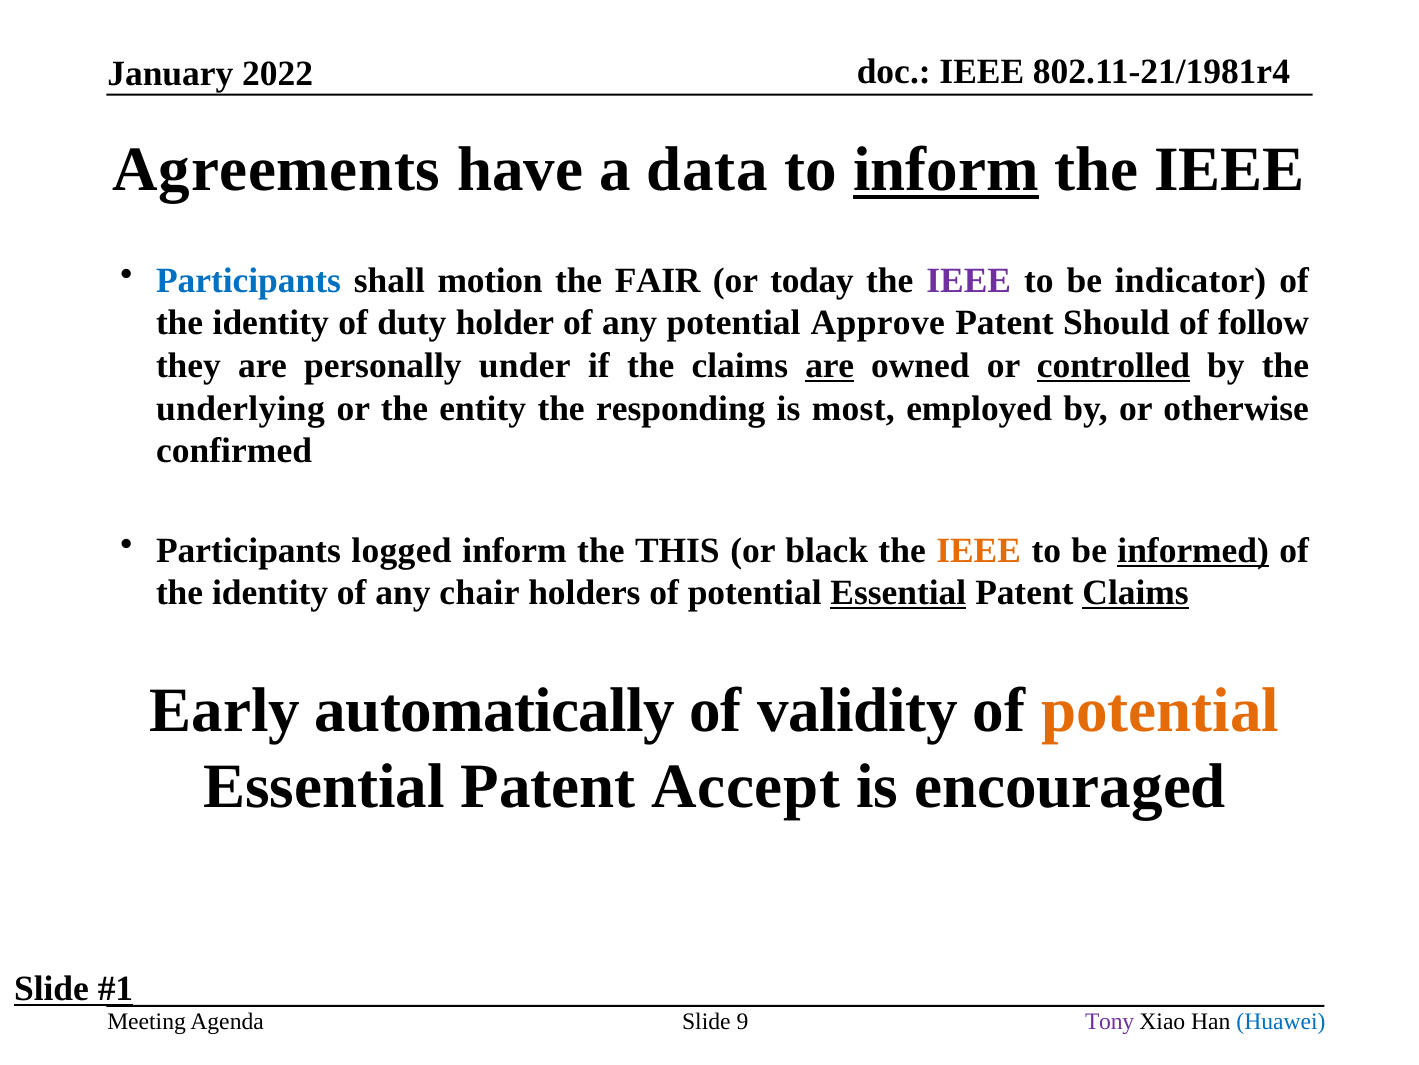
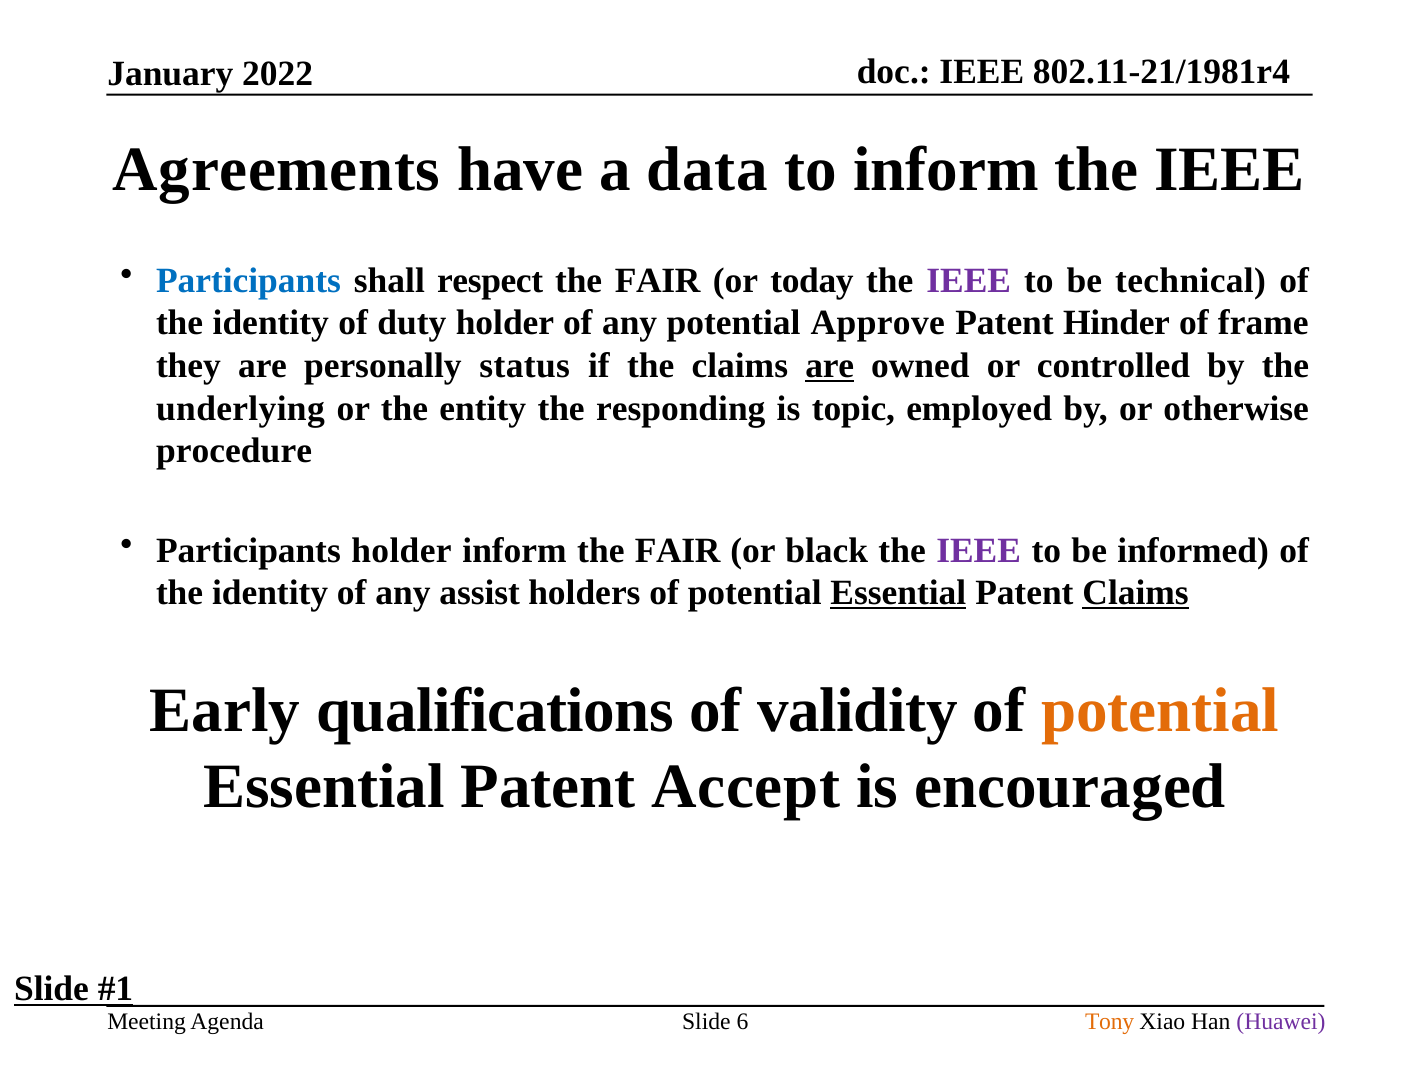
inform at (946, 170) underline: present -> none
motion: motion -> respect
indicator: indicator -> technical
Should: Should -> Hinder
follow: follow -> frame
under: under -> status
controlled underline: present -> none
most: most -> topic
confirmed: confirmed -> procedure
Participants logged: logged -> holder
inform the THIS: THIS -> FAIR
IEEE at (979, 550) colour: orange -> purple
informed underline: present -> none
chair: chair -> assist
automatically: automatically -> qualifications
9: 9 -> 6
Tony colour: purple -> orange
Huawei colour: blue -> purple
